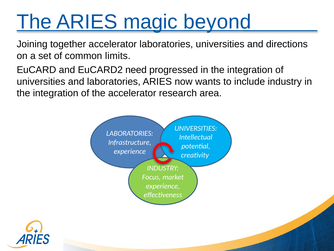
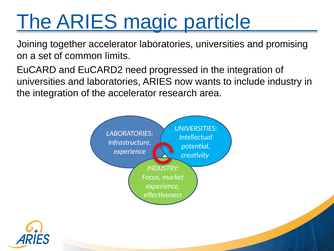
beyond: beyond -> particle
directions: directions -> promising
